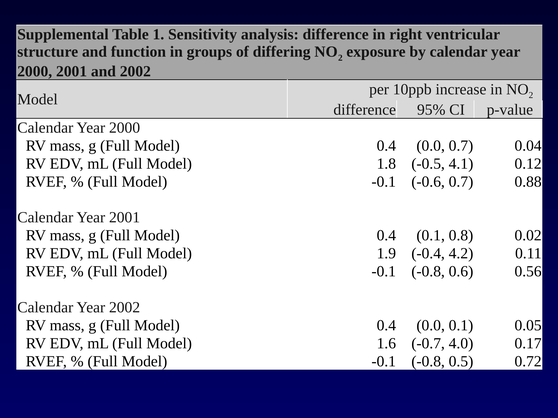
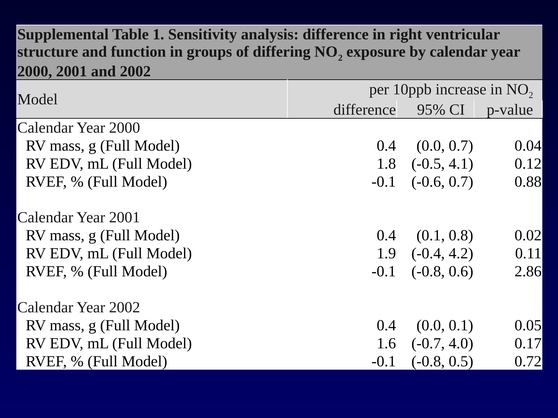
0.56: 0.56 -> 2.86
